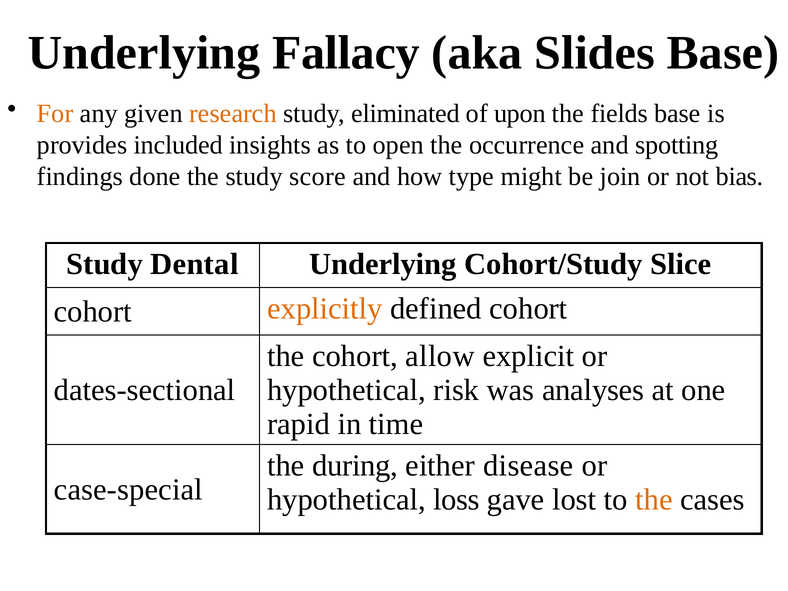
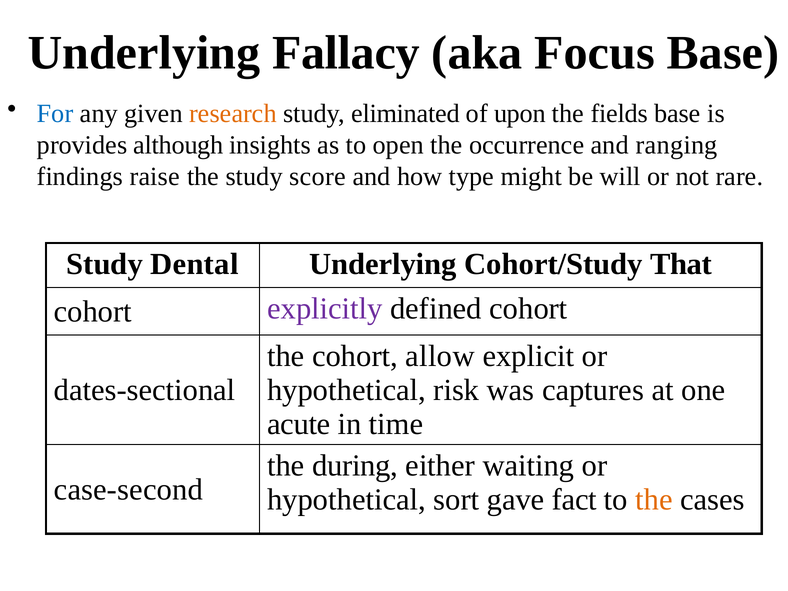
Slides: Slides -> Focus
For colour: orange -> blue
included: included -> although
spotting: spotting -> ranging
done: done -> raise
join: join -> will
bias: bias -> rare
Slice: Slice -> That
explicitly colour: orange -> purple
analyses: analyses -> captures
rapid: rapid -> acute
disease: disease -> waiting
case-special: case-special -> case-second
loss: loss -> sort
lost: lost -> fact
